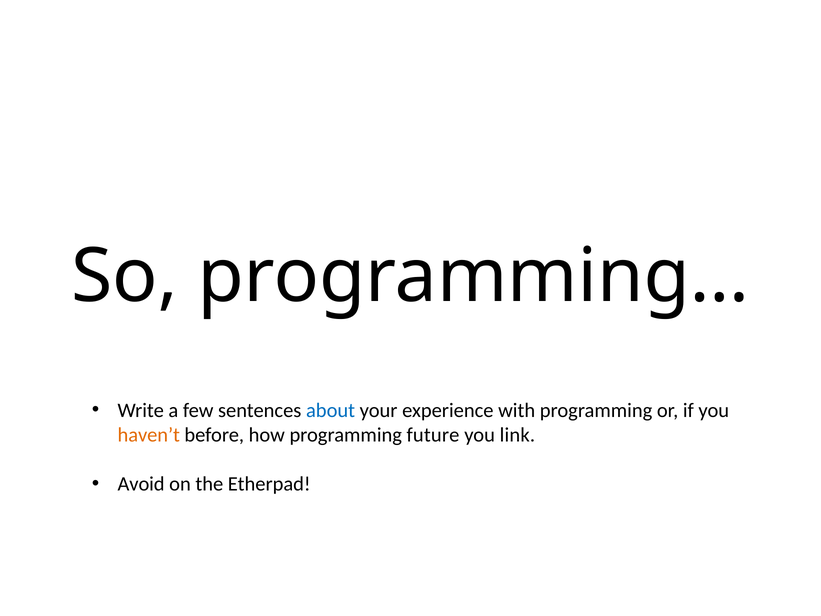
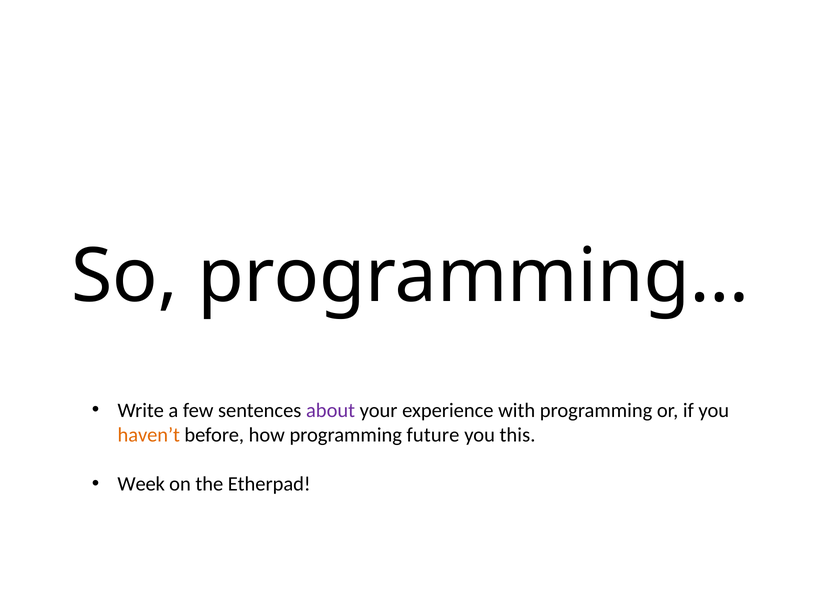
about colour: blue -> purple
link: link -> this
Avoid: Avoid -> Week
